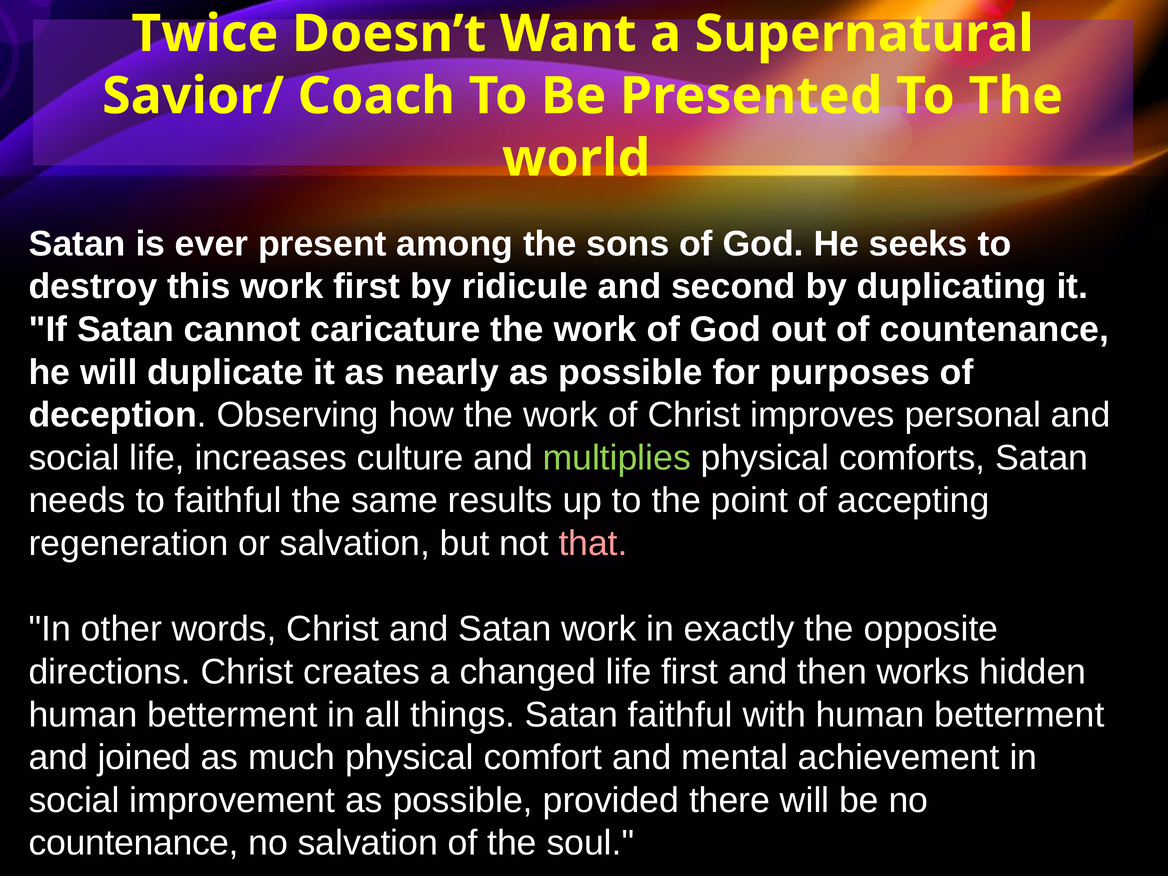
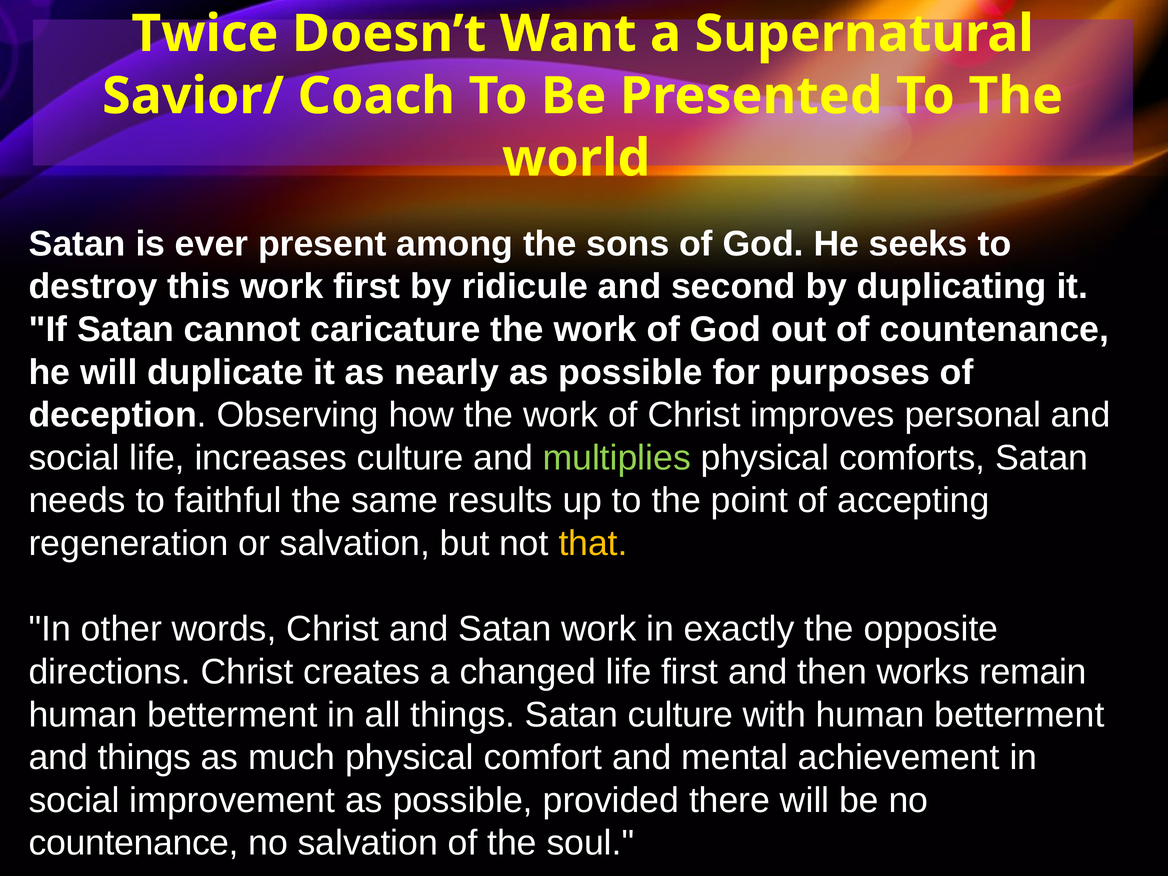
that colour: pink -> yellow
hidden: hidden -> remain
Satan faithful: faithful -> culture
and joined: joined -> things
